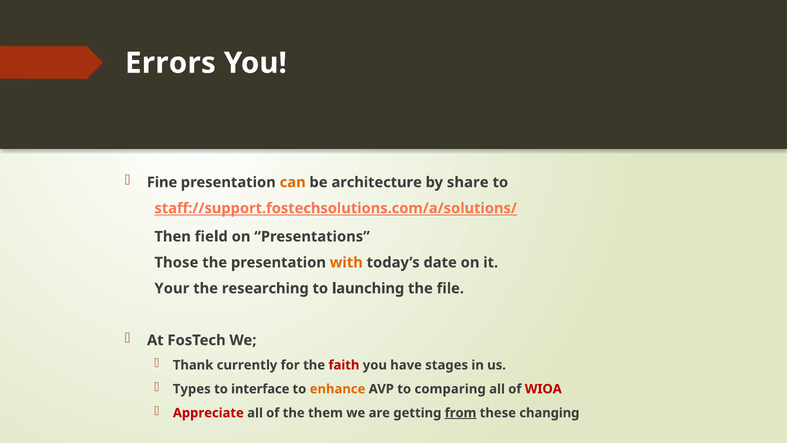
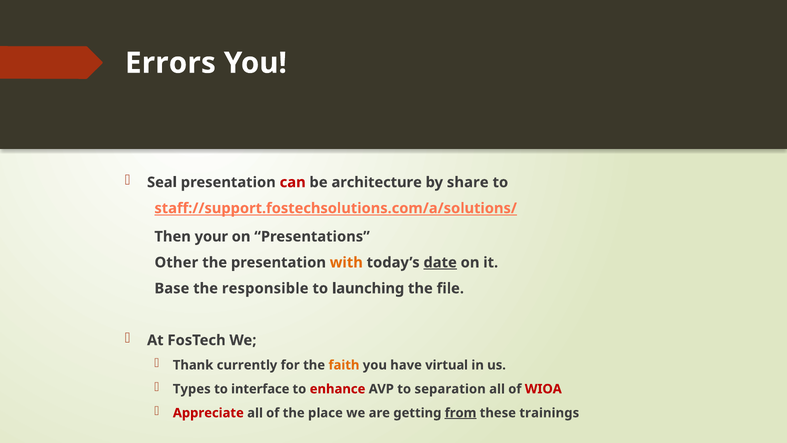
Fine: Fine -> Seal
can colour: orange -> red
field: field -> your
Those: Those -> Other
date underline: none -> present
Your: Your -> Base
researching: researching -> responsible
faith colour: red -> orange
stages: stages -> virtual
enhance colour: orange -> red
comparing: comparing -> separation
them: them -> place
changing: changing -> trainings
